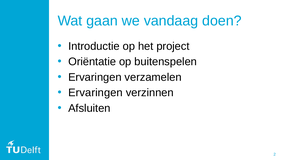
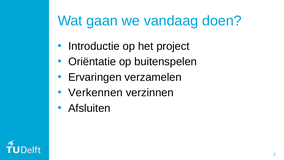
Ervaringen at (95, 93): Ervaringen -> Verkennen
